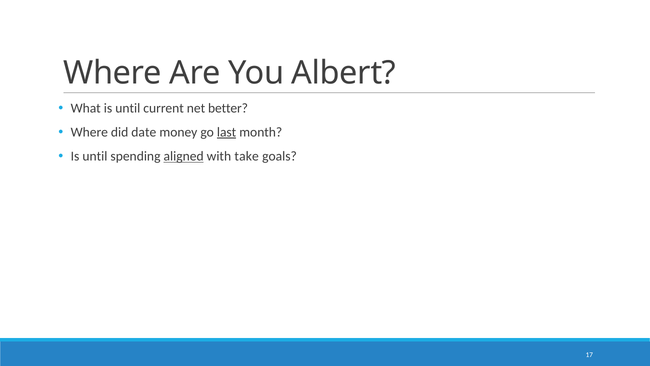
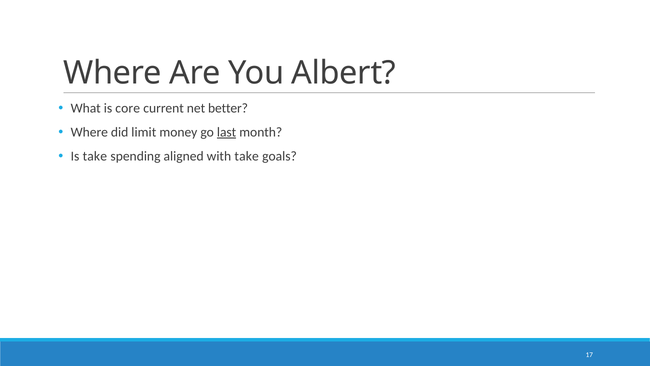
What is until: until -> core
date: date -> limit
until at (95, 156): until -> take
aligned underline: present -> none
